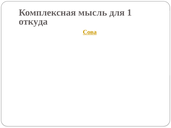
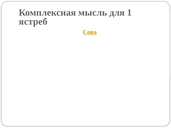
откуда: откуда -> ястреб
